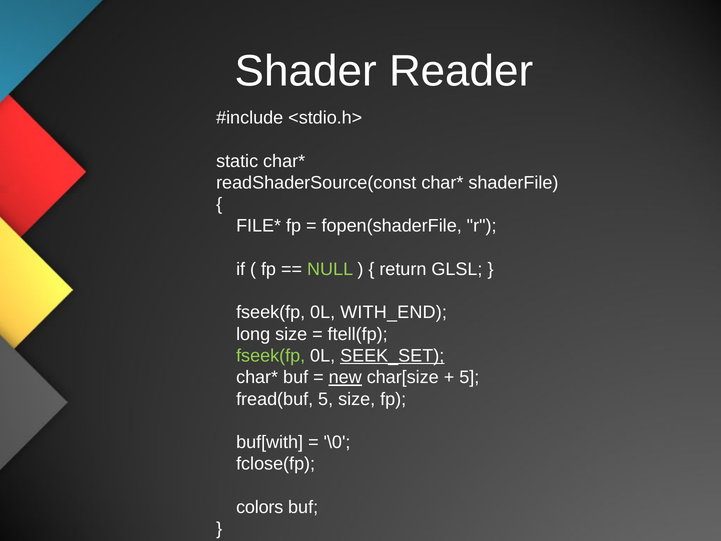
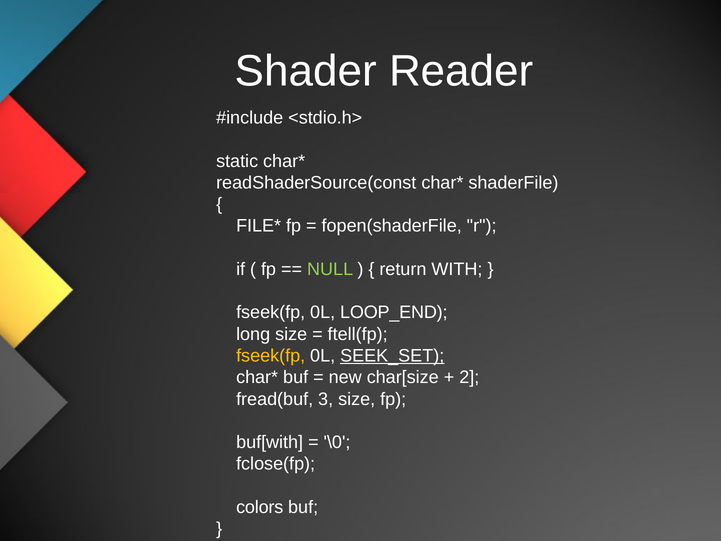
GLSL: GLSL -> WITH
WITH_END: WITH_END -> LOOP_END
fseek(fp at (271, 356) colour: light green -> yellow
new underline: present -> none
5 at (469, 377): 5 -> 2
fread(buf 5: 5 -> 3
